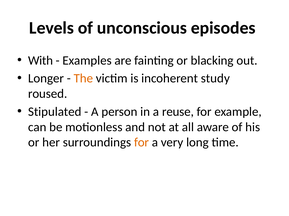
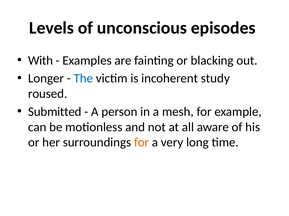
The colour: orange -> blue
Stipulated: Stipulated -> Submitted
reuse: reuse -> mesh
